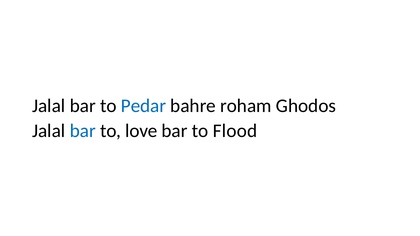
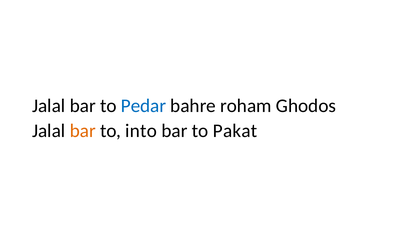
bar at (83, 131) colour: blue -> orange
love: love -> into
Flood: Flood -> Pakat
